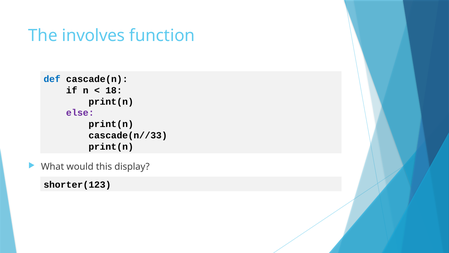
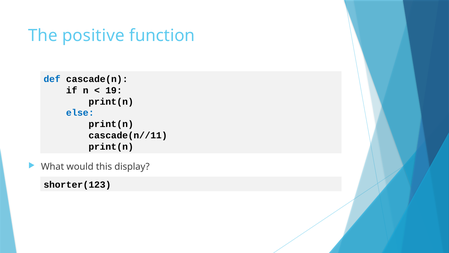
involves: involves -> positive
18: 18 -> 19
else colour: purple -> blue
cascade(n//33: cascade(n//33 -> cascade(n//11
